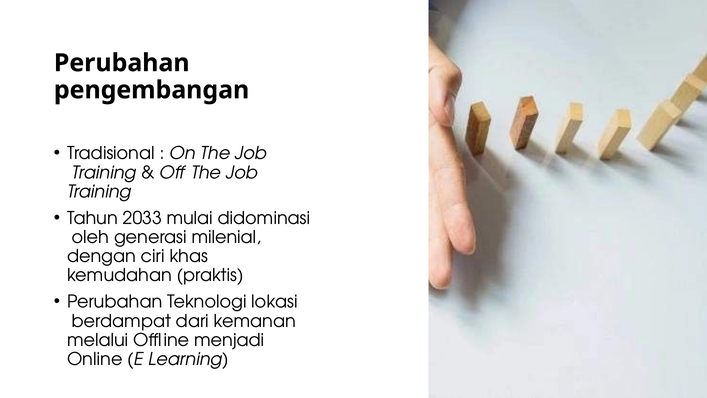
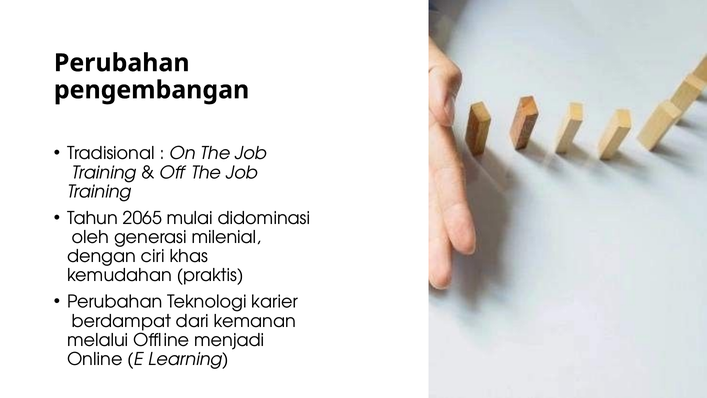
2033: 2033 -> 2065
lokasi: lokasi -> karier
